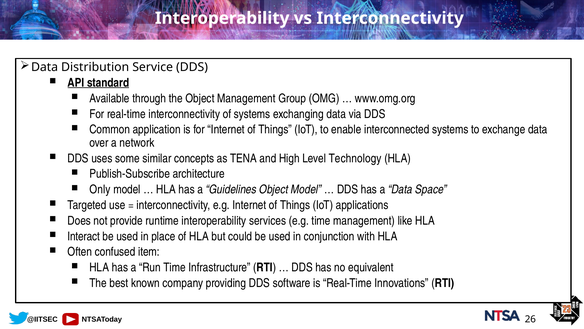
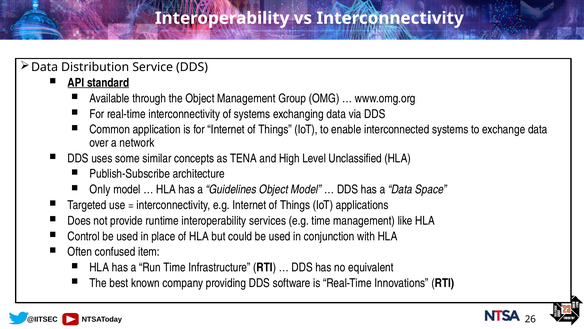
Technology: Technology -> Unclassified
Interact: Interact -> Control
